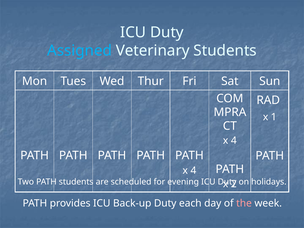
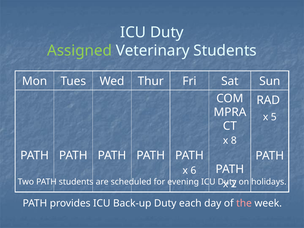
Assigned colour: light blue -> light green
1: 1 -> 5
4 at (234, 141): 4 -> 8
4 at (193, 170): 4 -> 6
